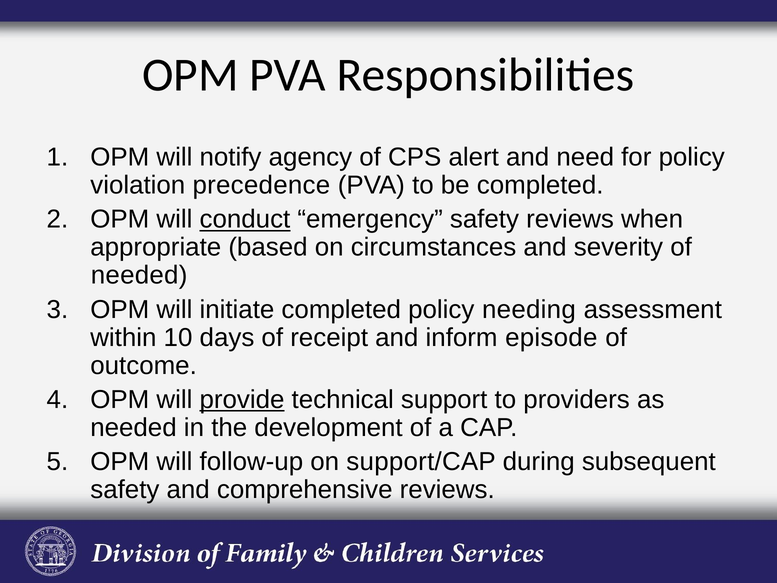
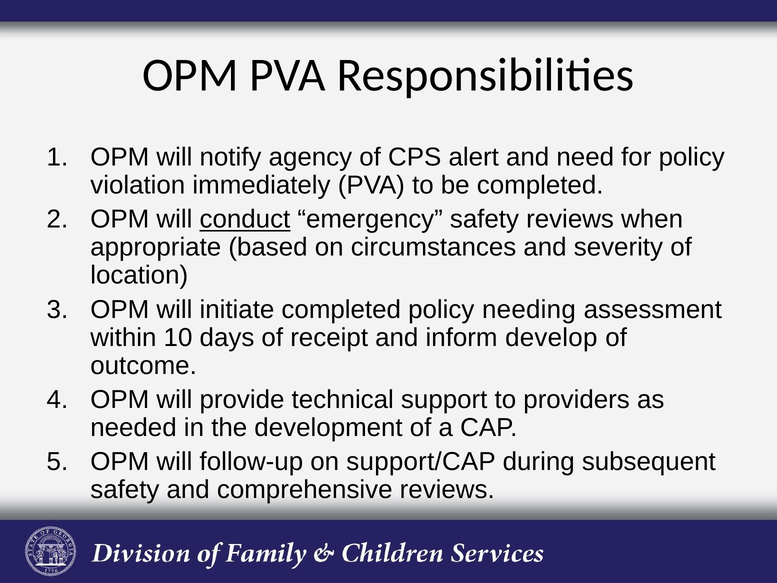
precedence: precedence -> immediately
needed at (139, 275): needed -> location
episode: episode -> develop
provide underline: present -> none
